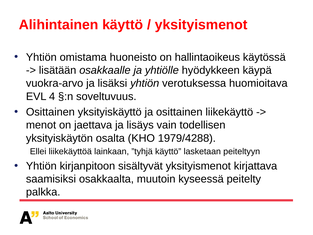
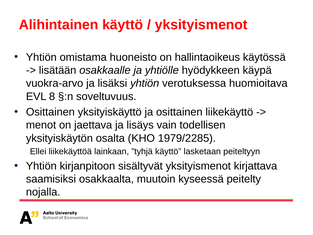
4: 4 -> 8
1979/4288: 1979/4288 -> 1979/2285
palkka: palkka -> nojalla
